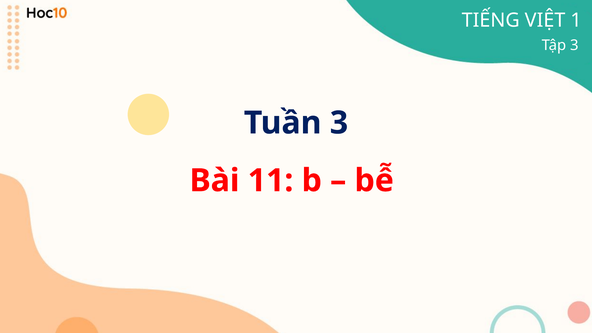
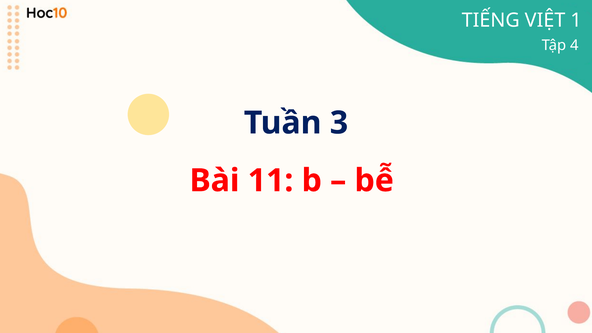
Tập 3: 3 -> 4
